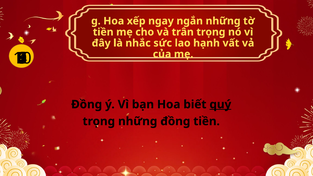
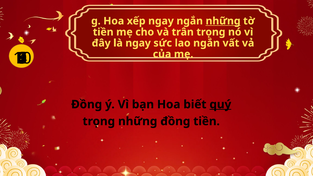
những at (223, 21) underline: none -> present
là nhắc: nhắc -> ngay
lao hạnh: hạnh -> ngắn
